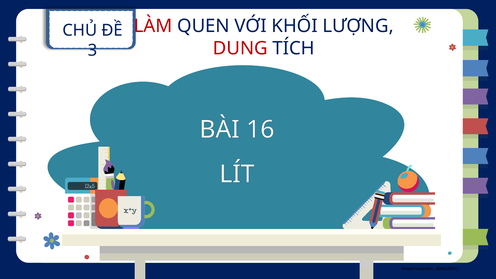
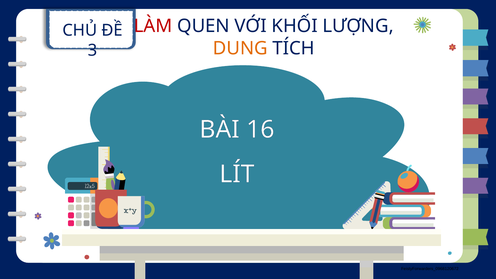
DUNG colour: red -> orange
